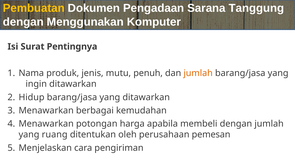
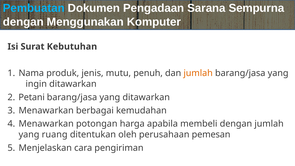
Pembuatan colour: yellow -> light blue
Tanggung: Tanggung -> Sempurna
Pentingnya: Pentingnya -> Kebutuhan
Hidup: Hidup -> Petani
